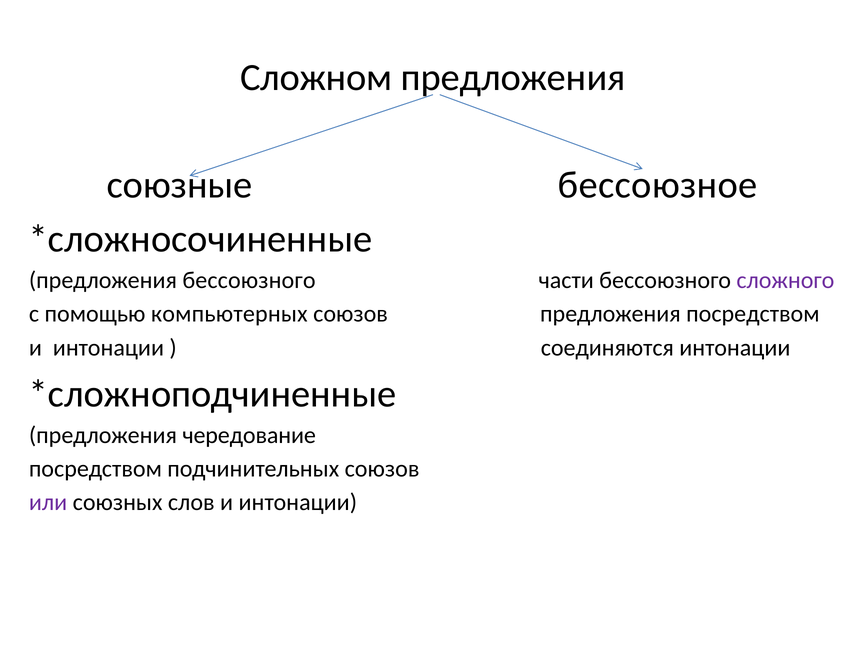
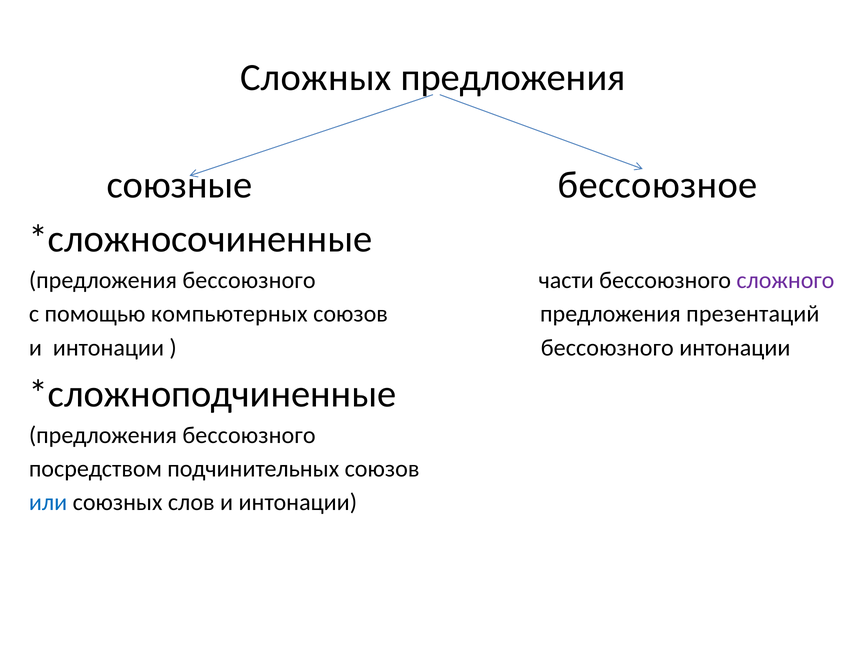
Сложном: Сложном -> Сложных
предложения посредством: посредством -> презентаций
соединяются at (607, 348): соединяются -> бессоюзного
чередование at (249, 435): чередование -> бессоюзного
или colour: purple -> blue
